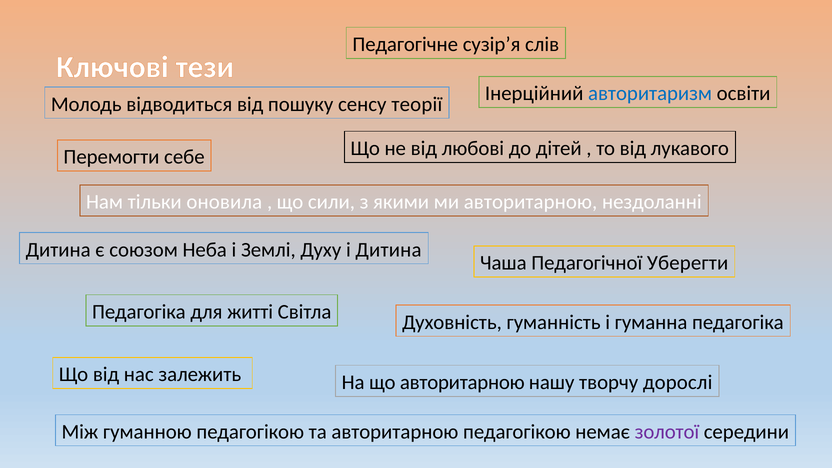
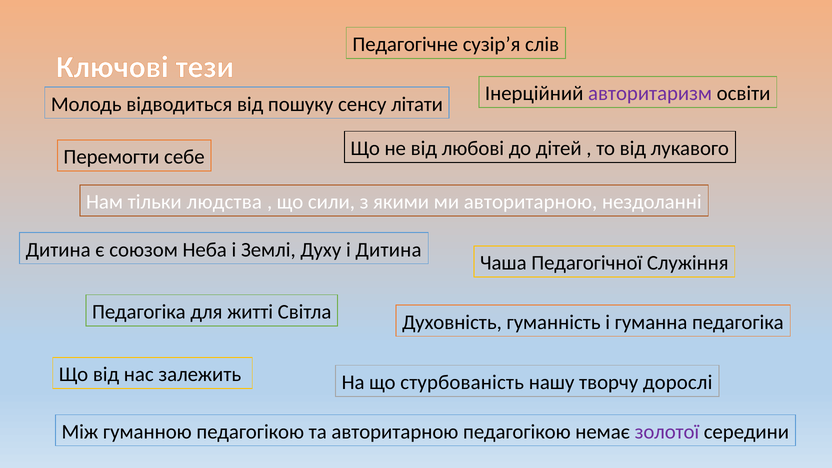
авторитаризм colour: blue -> purple
теорії: теорії -> літати
оновила: оновила -> людства
Уберегти: Уберегти -> Служіння
що авторитарною: авторитарною -> стурбованість
